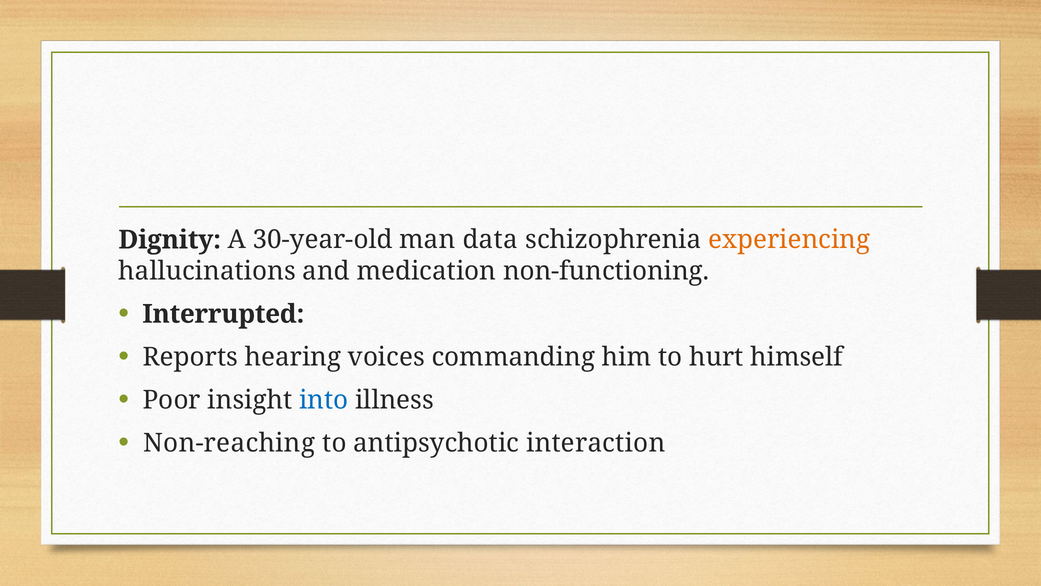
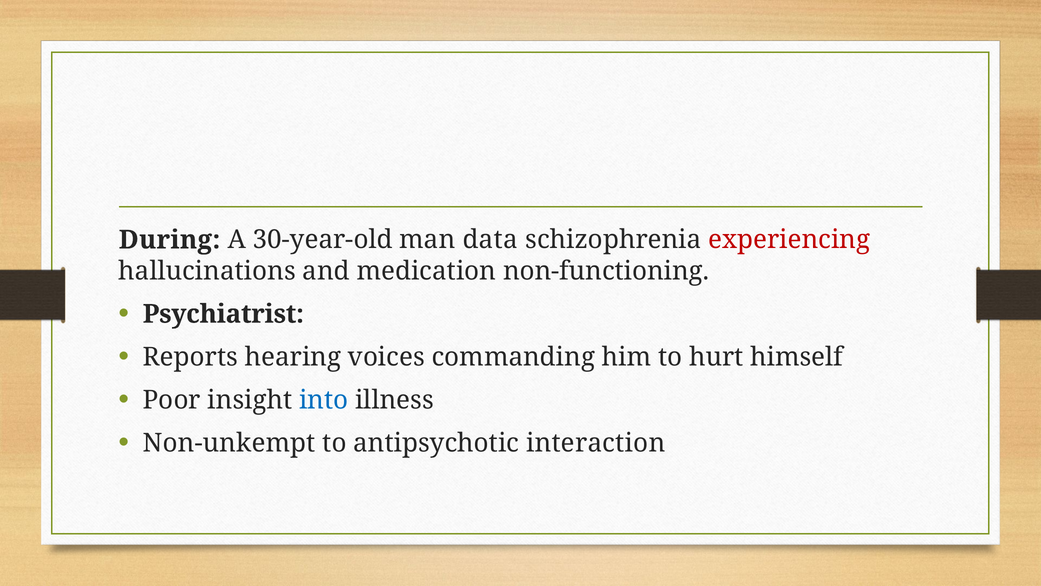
Dignity: Dignity -> During
experiencing colour: orange -> red
Interrupted: Interrupted -> Psychiatrist
Non-reaching: Non-reaching -> Non-unkempt
